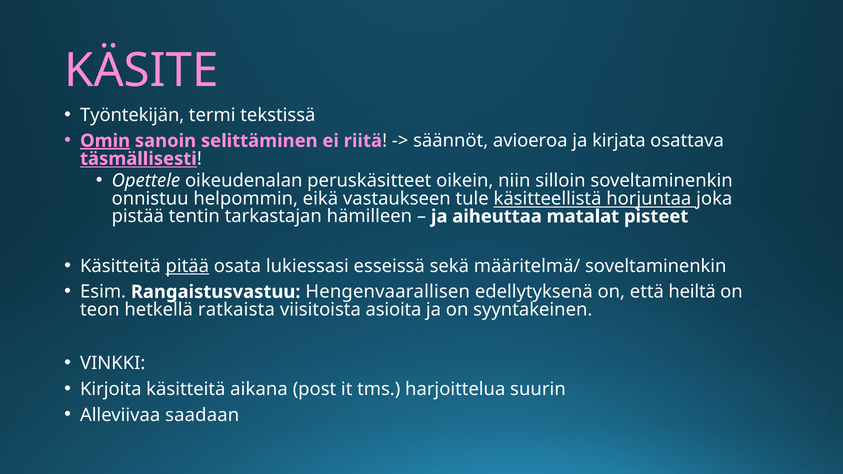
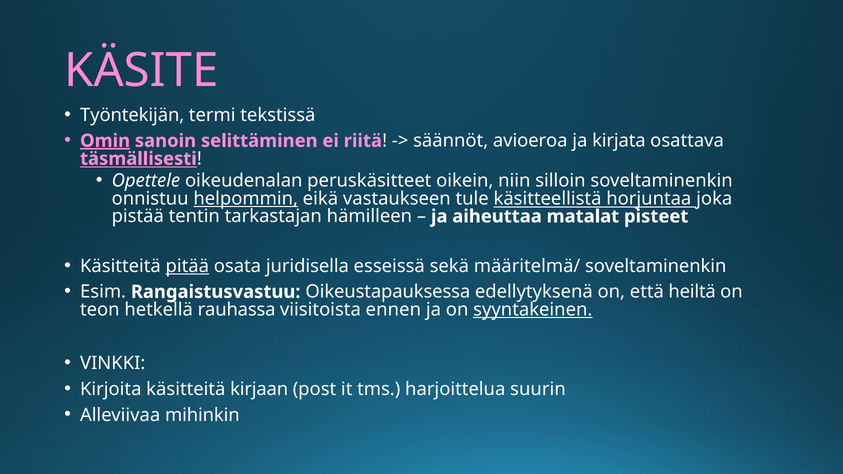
helpommin underline: none -> present
lukiessasi: lukiessasi -> juridisella
Hengenvaarallisen: Hengenvaarallisen -> Oikeustapauksessa
ratkaista: ratkaista -> rauhassa
asioita: asioita -> ennen
syyntakeinen underline: none -> present
aikana: aikana -> kirjaan
saadaan: saadaan -> mihinkin
